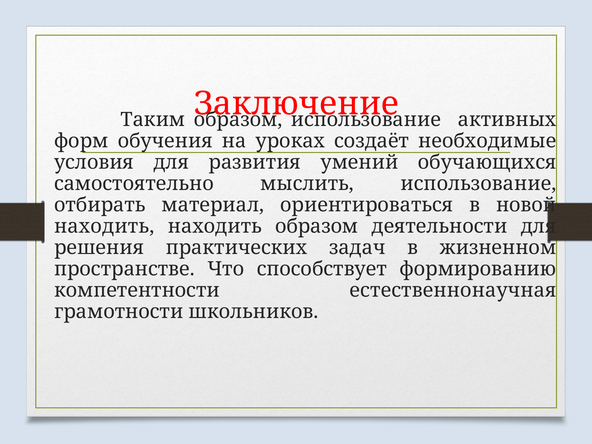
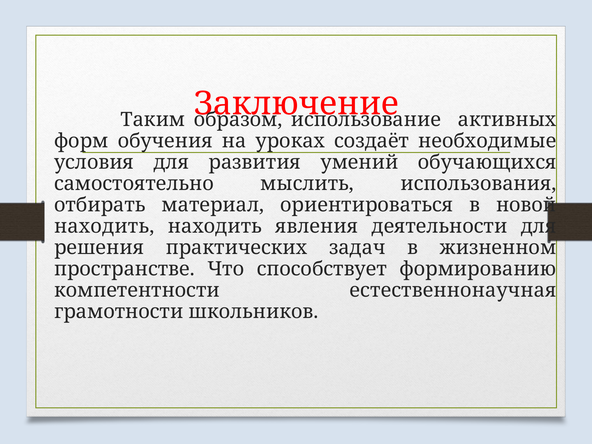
мыслить использование: использование -> использования
находить образом: образом -> явления
